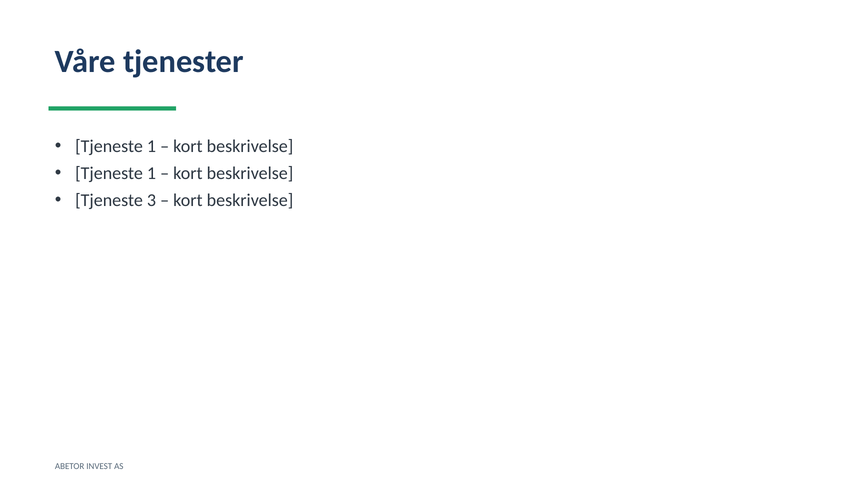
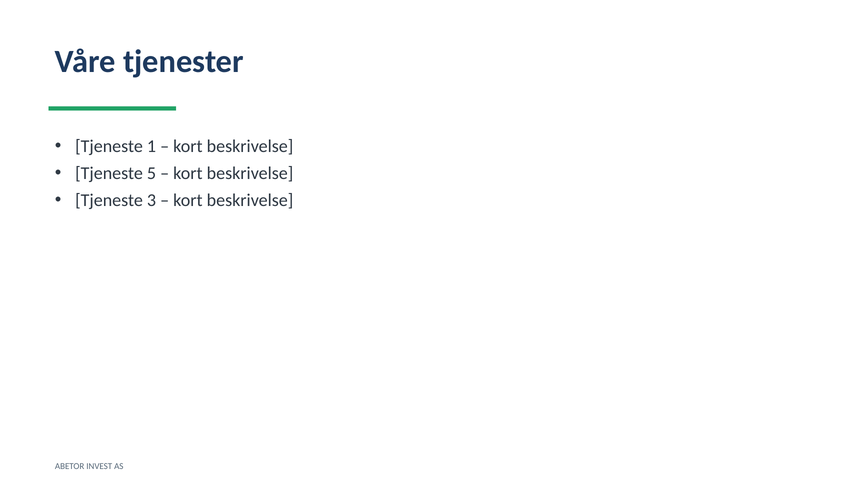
1 at (151, 173): 1 -> 5
